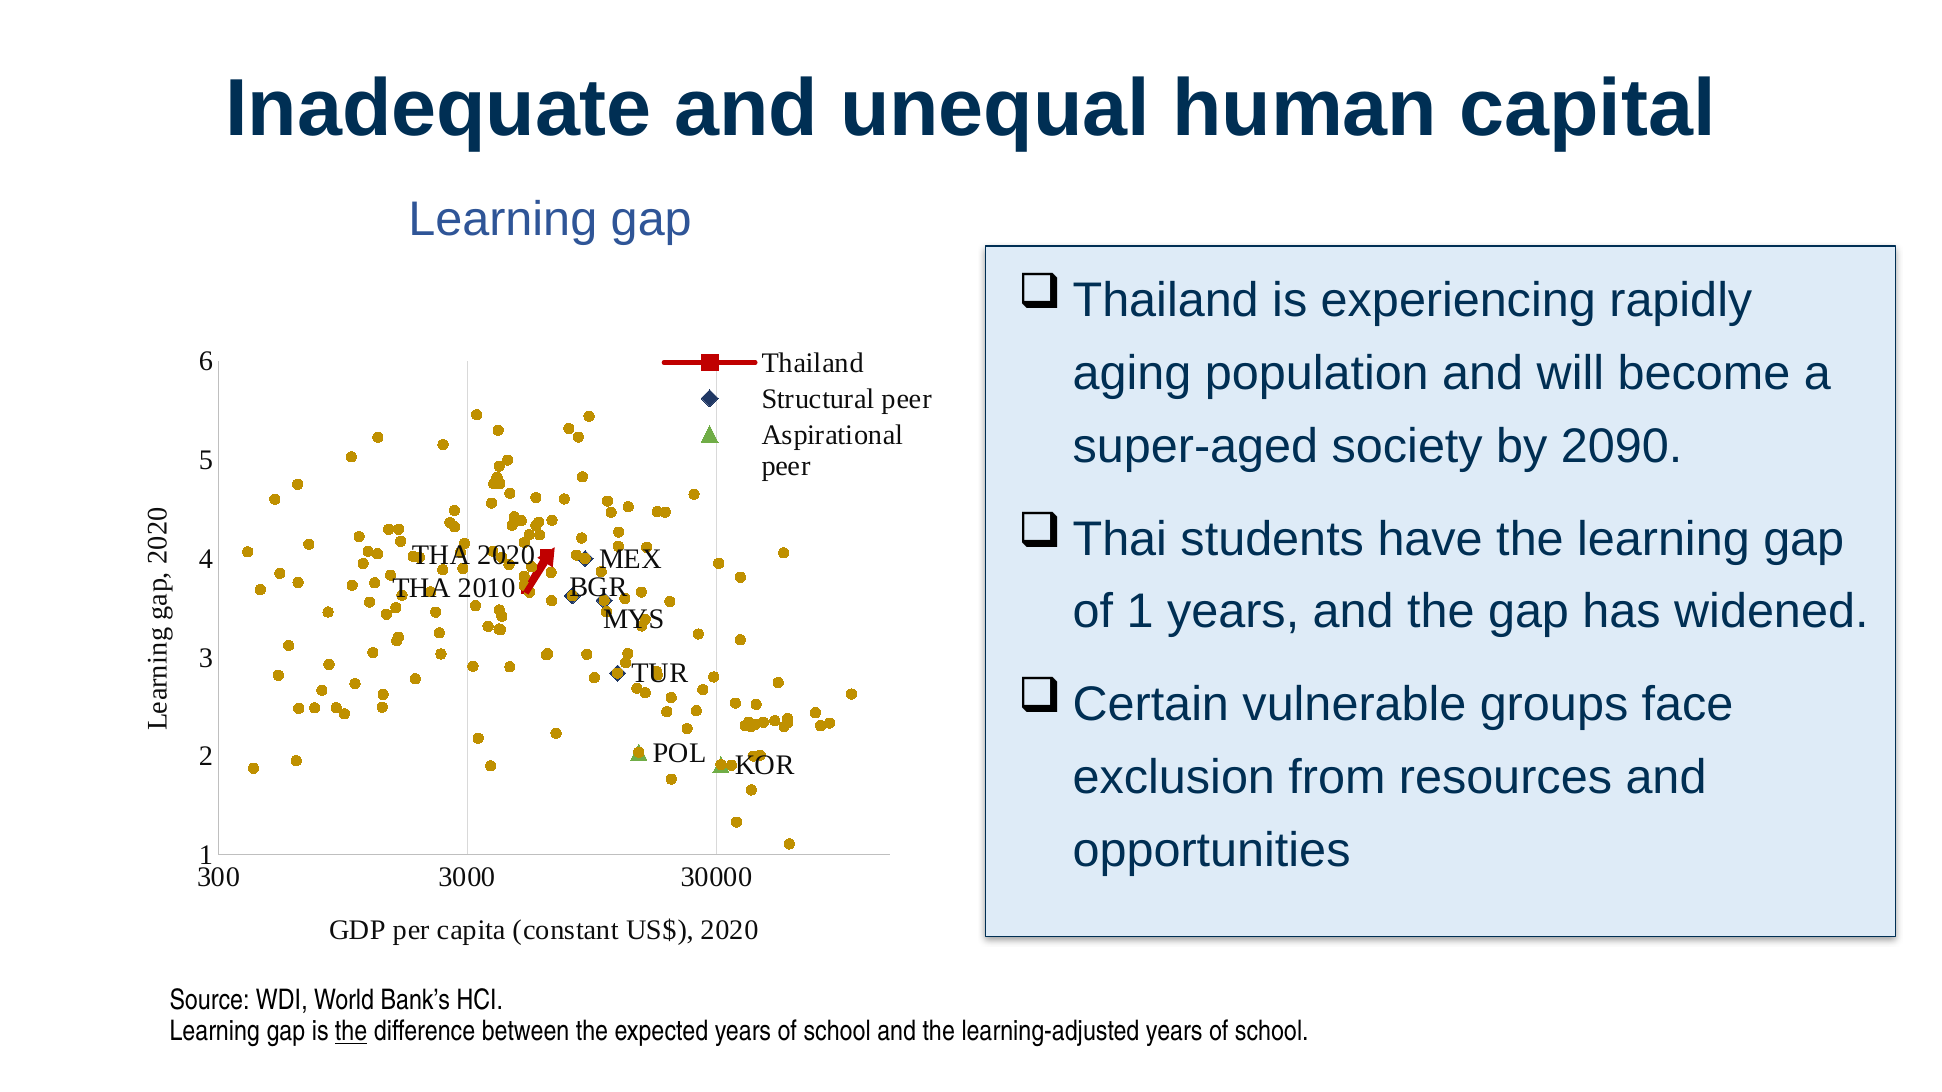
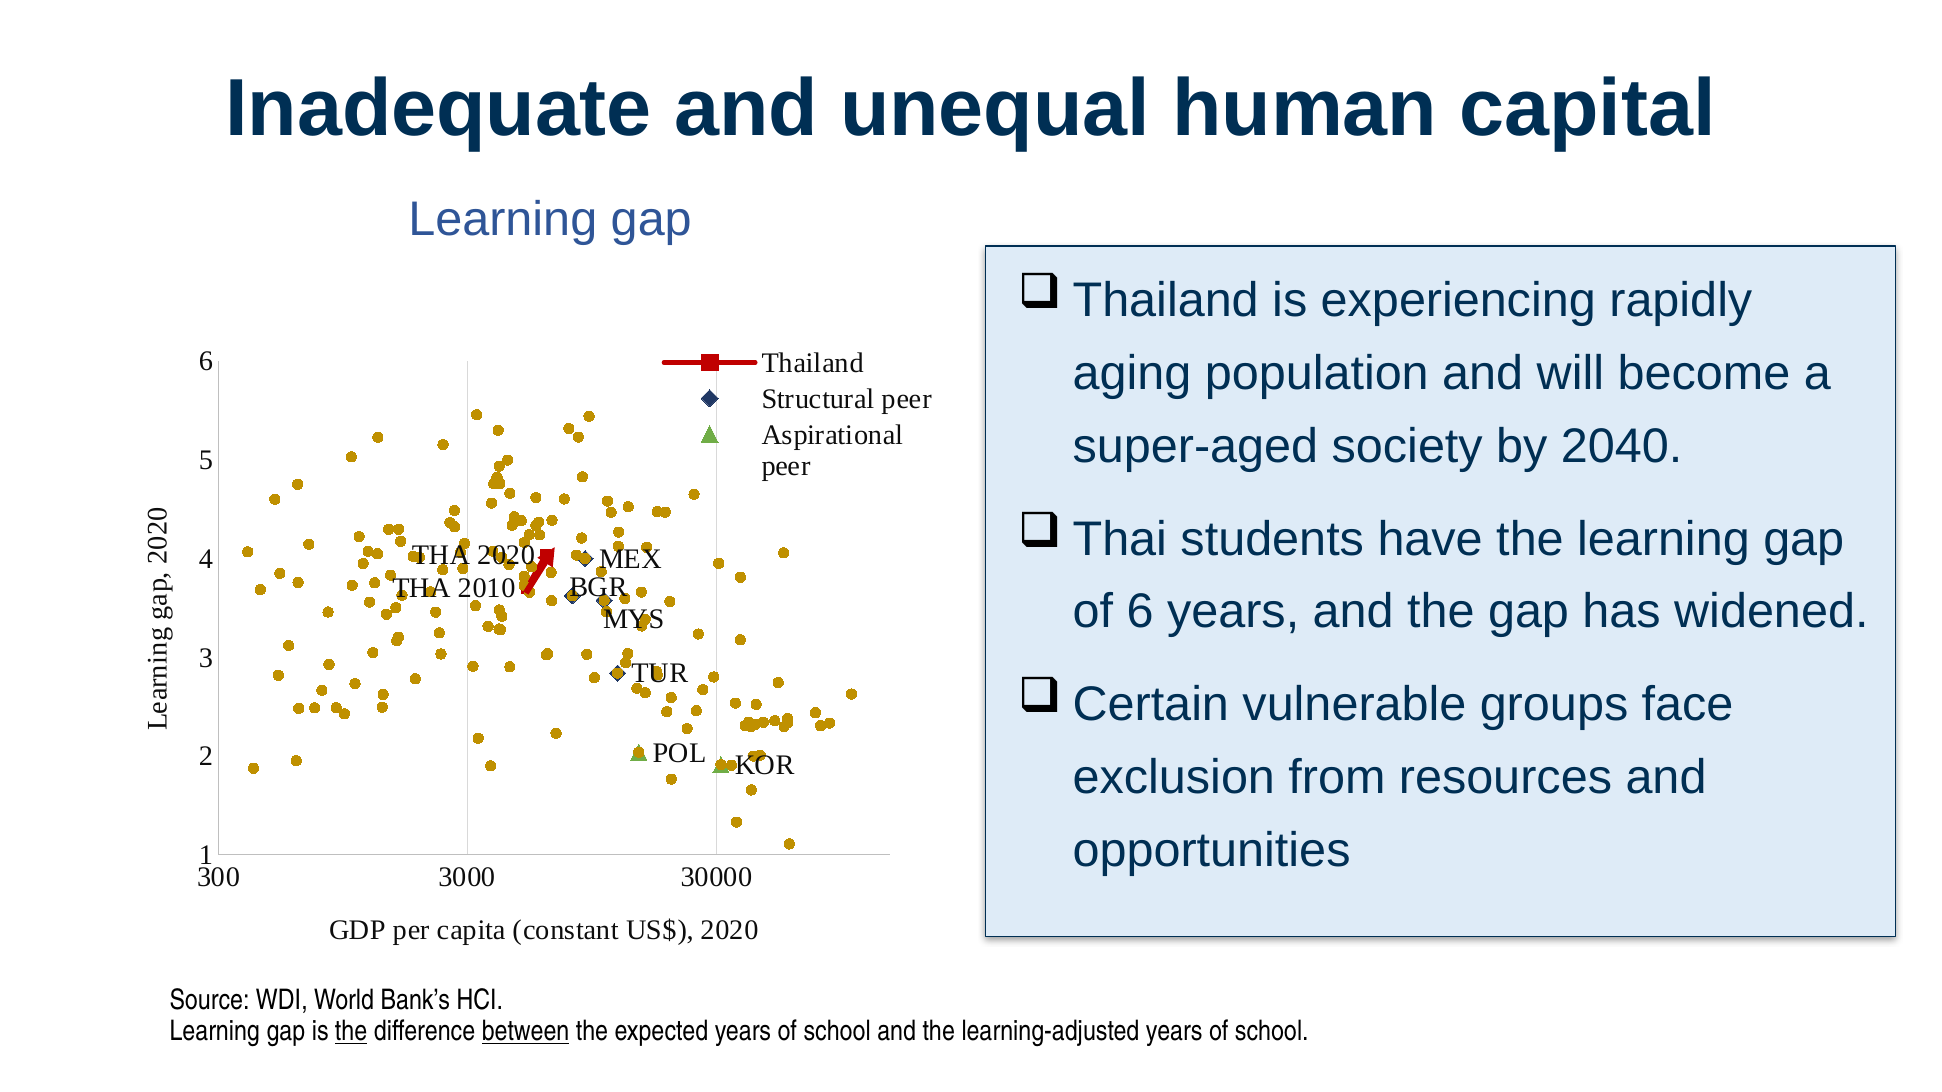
2090: 2090 -> 2040
of 1: 1 -> 6
between underline: none -> present
